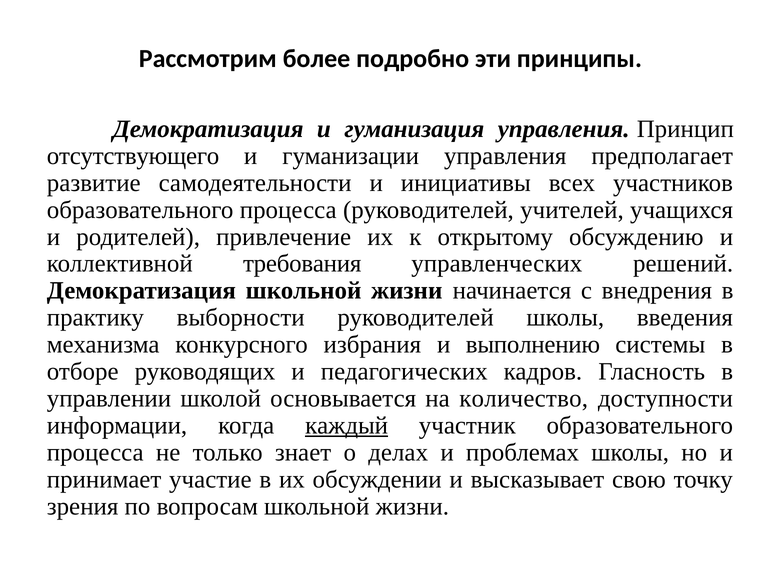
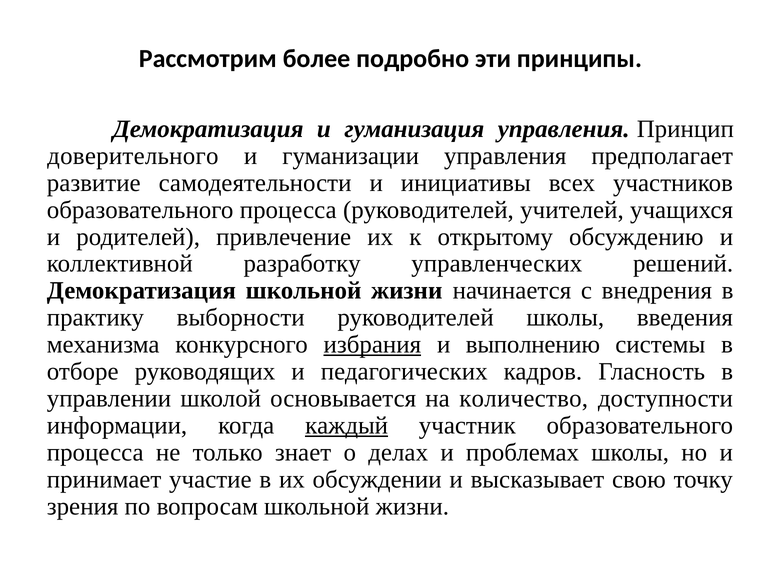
отсутствующего: отсутствующего -> доверительного
требования: требования -> разработку
избрания underline: none -> present
